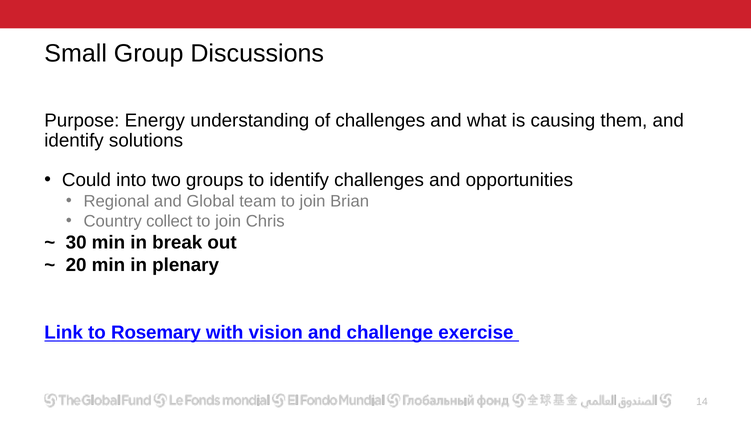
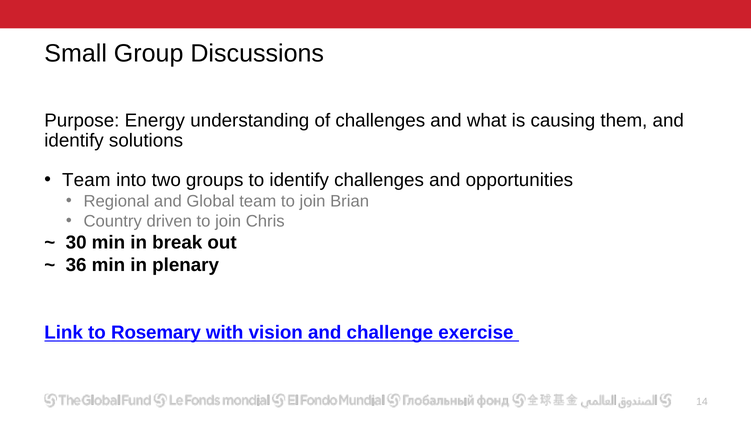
Could at (86, 180): Could -> Team
collect: collect -> driven
20: 20 -> 36
